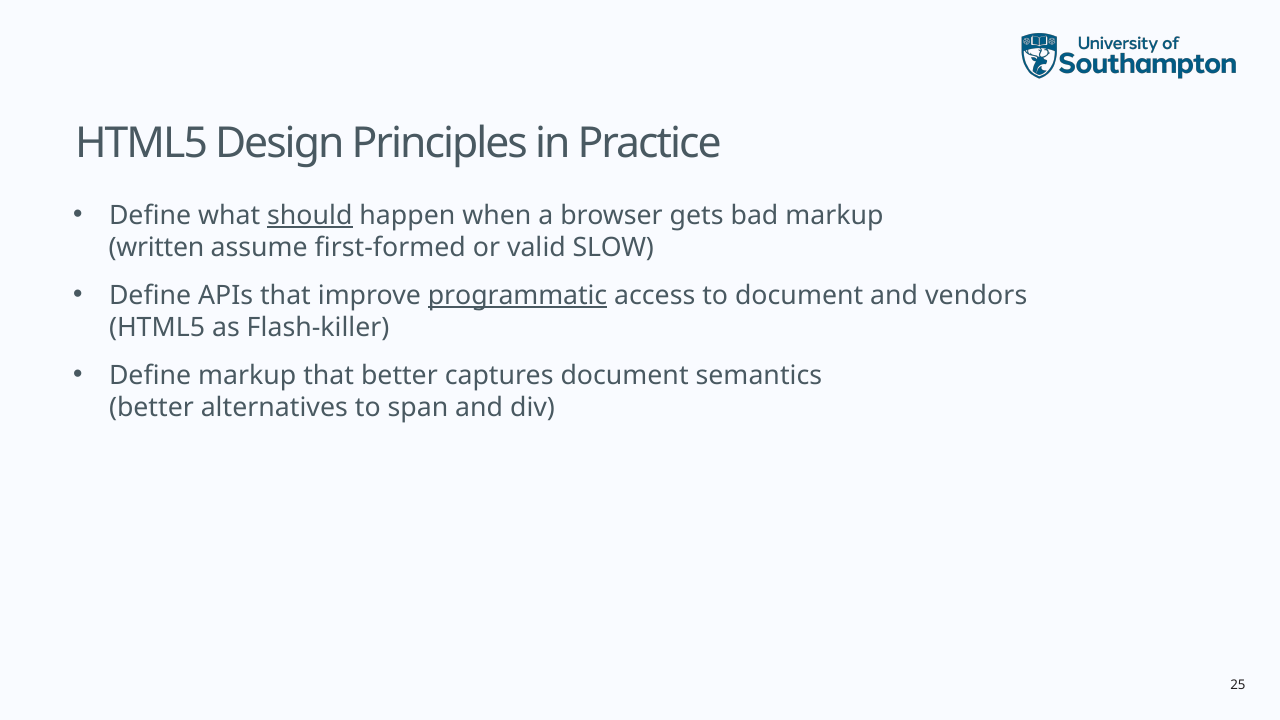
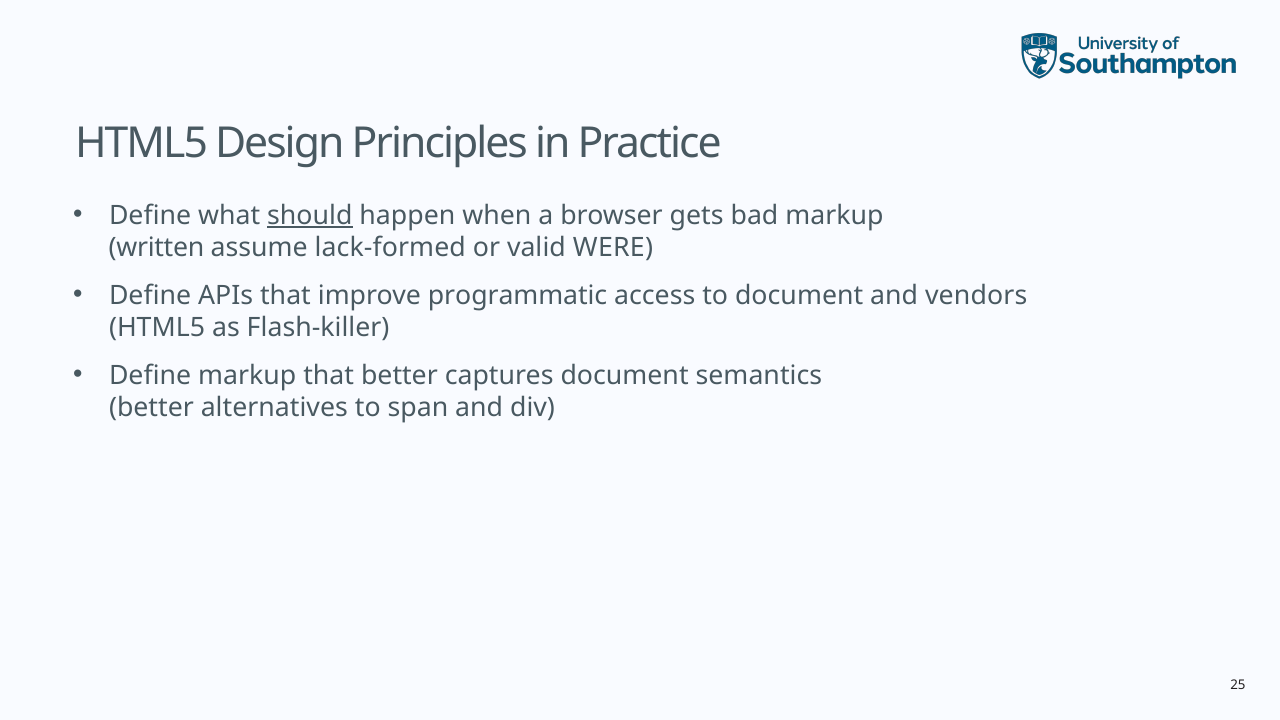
first-formed: first-formed -> lack-formed
SLOW: SLOW -> WERE
programmatic underline: present -> none
